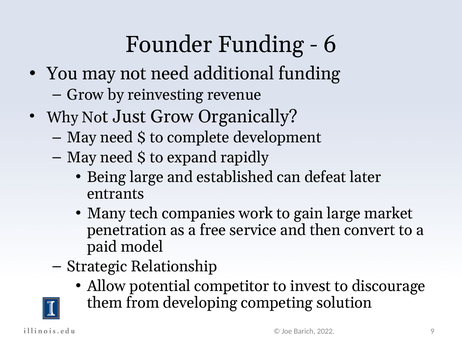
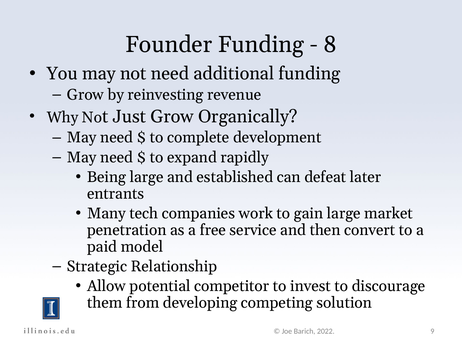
6: 6 -> 8
